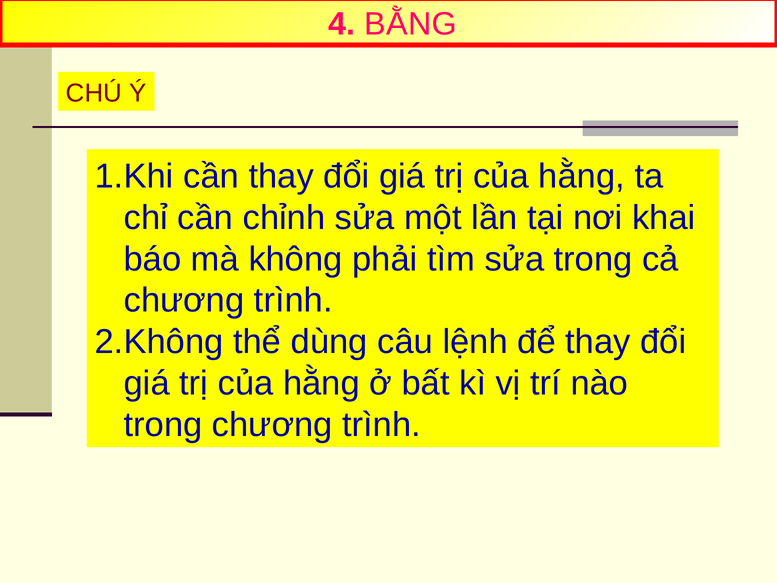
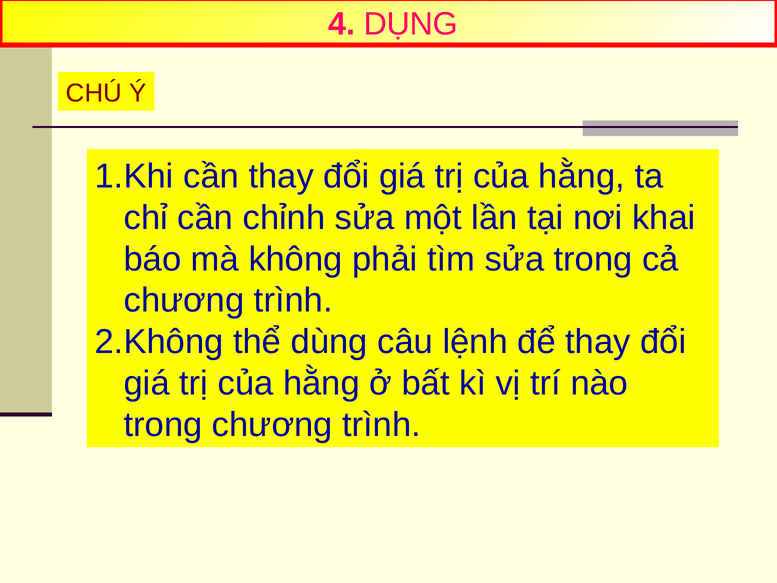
BẰNG: BẰNG -> DỤNG
